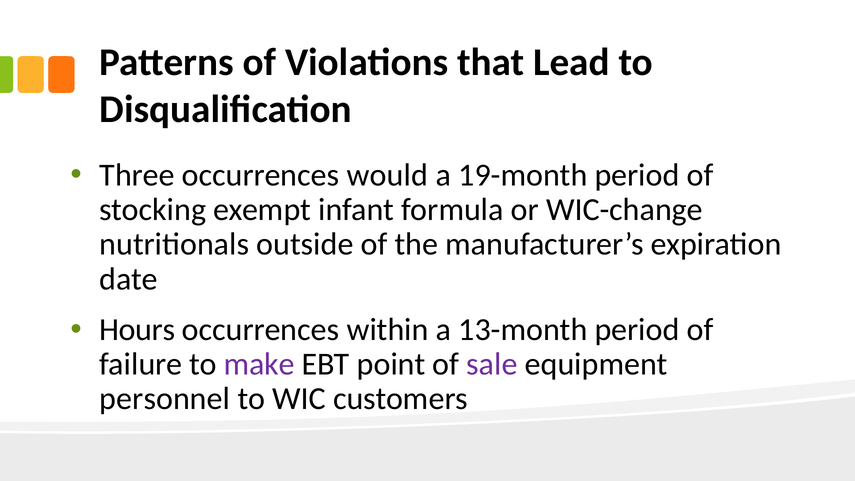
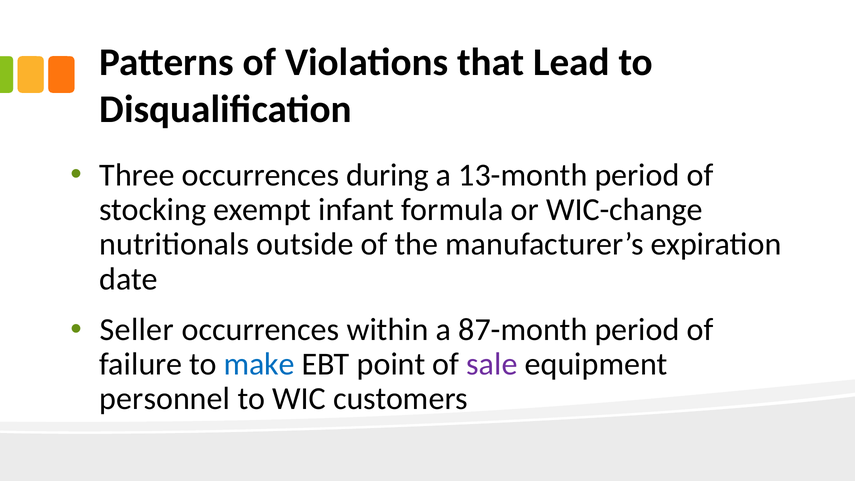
would: would -> during
19-month: 19-month -> 13-month
Hours: Hours -> Seller
13-month: 13-month -> 87-month
make colour: purple -> blue
